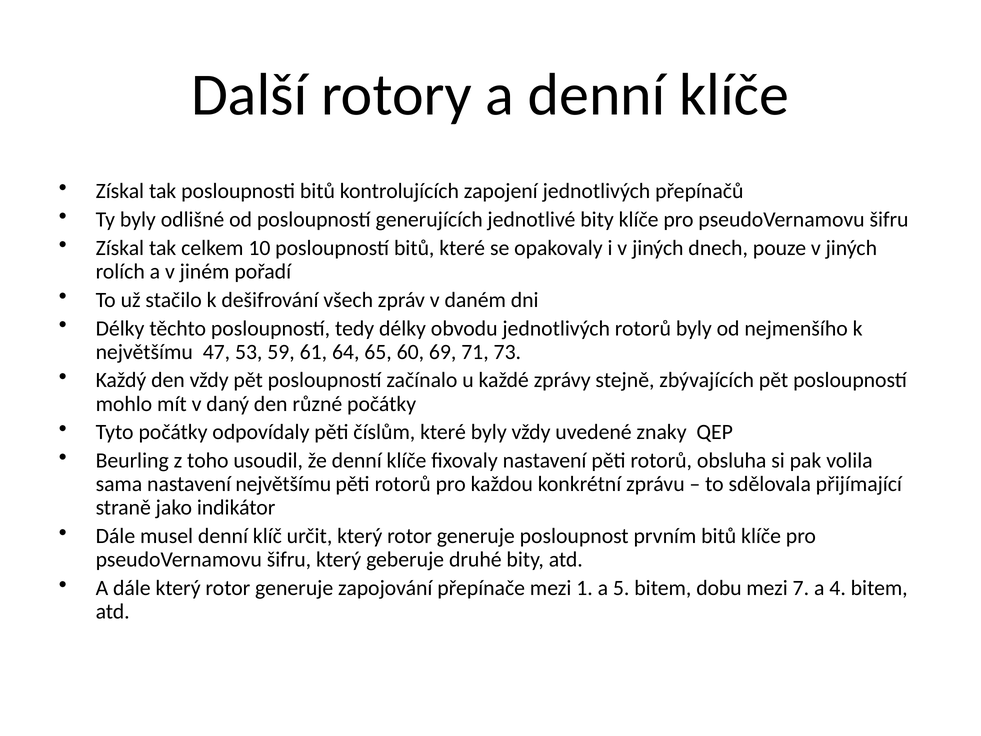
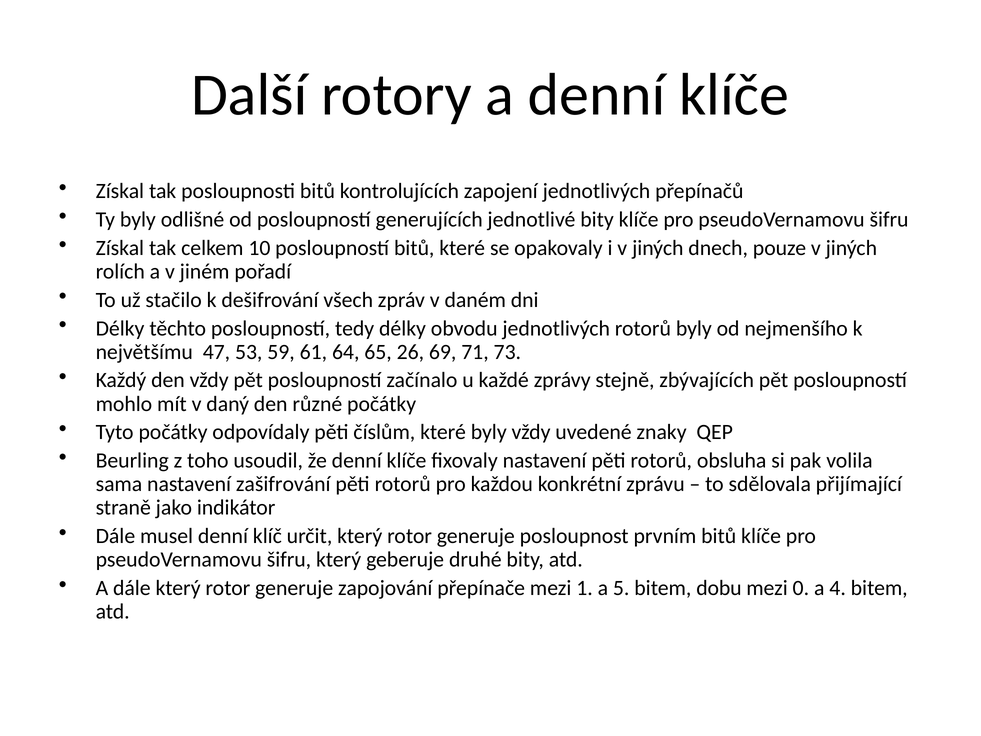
60: 60 -> 26
nastavení největšímu: největšímu -> zašifrování
7: 7 -> 0
